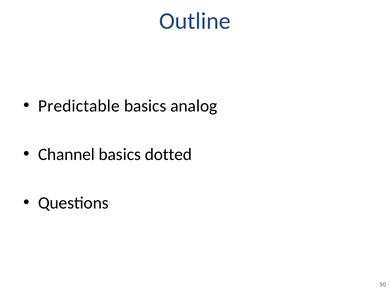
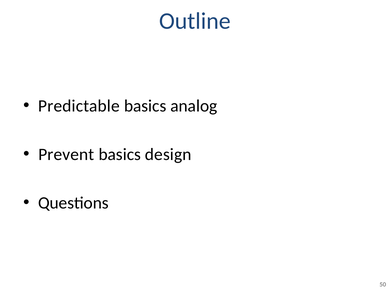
Channel: Channel -> Prevent
dotted: dotted -> design
